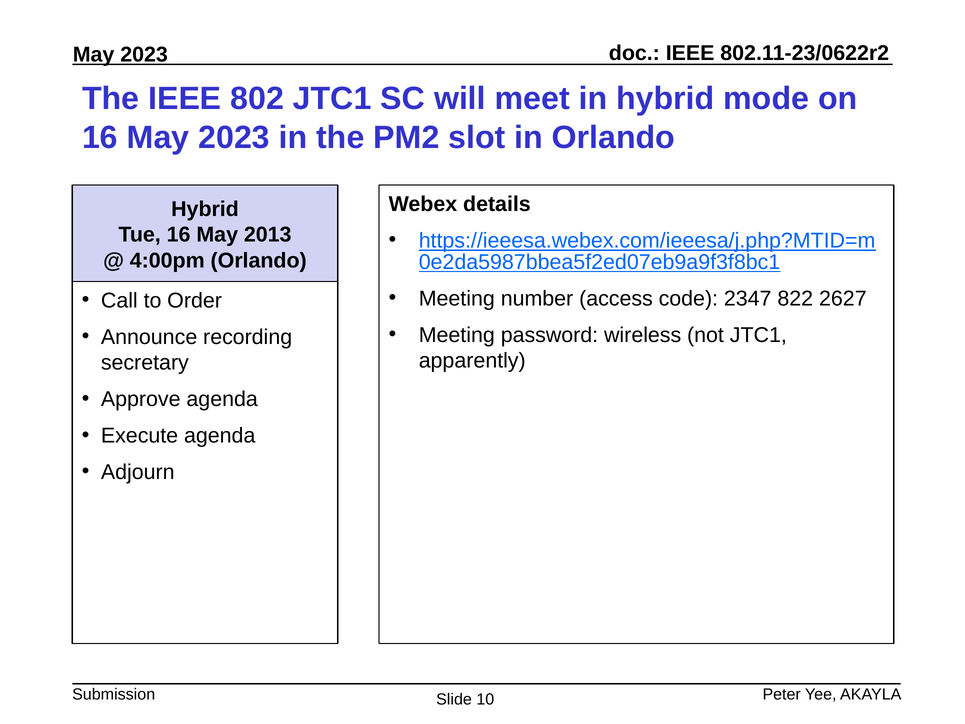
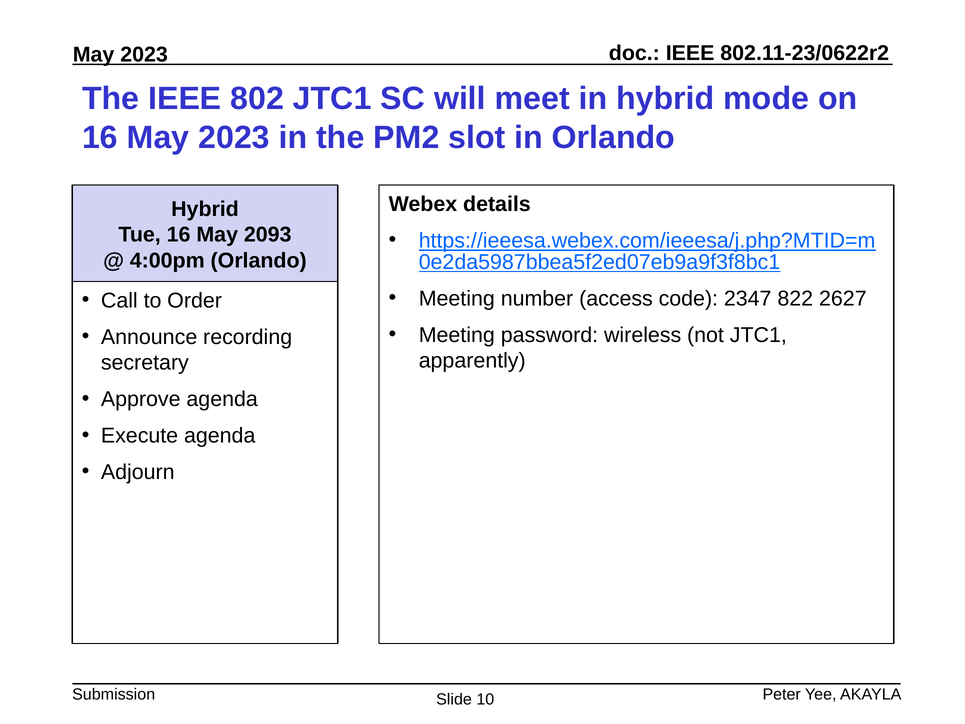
2013: 2013 -> 2093
